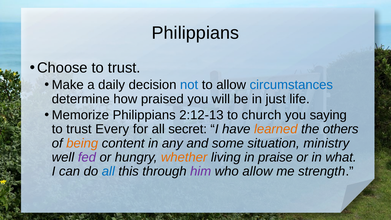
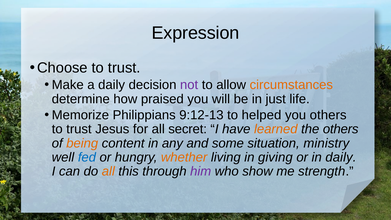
Philippians at (195, 33): Philippians -> Expression
not colour: blue -> purple
circumstances colour: blue -> orange
2:12-13: 2:12-13 -> 9:12-13
church: church -> helped
you saying: saying -> others
Every: Every -> Jesus
fed colour: purple -> blue
praise: praise -> giving
in what: what -> daily
all at (108, 171) colour: blue -> orange
who allow: allow -> show
